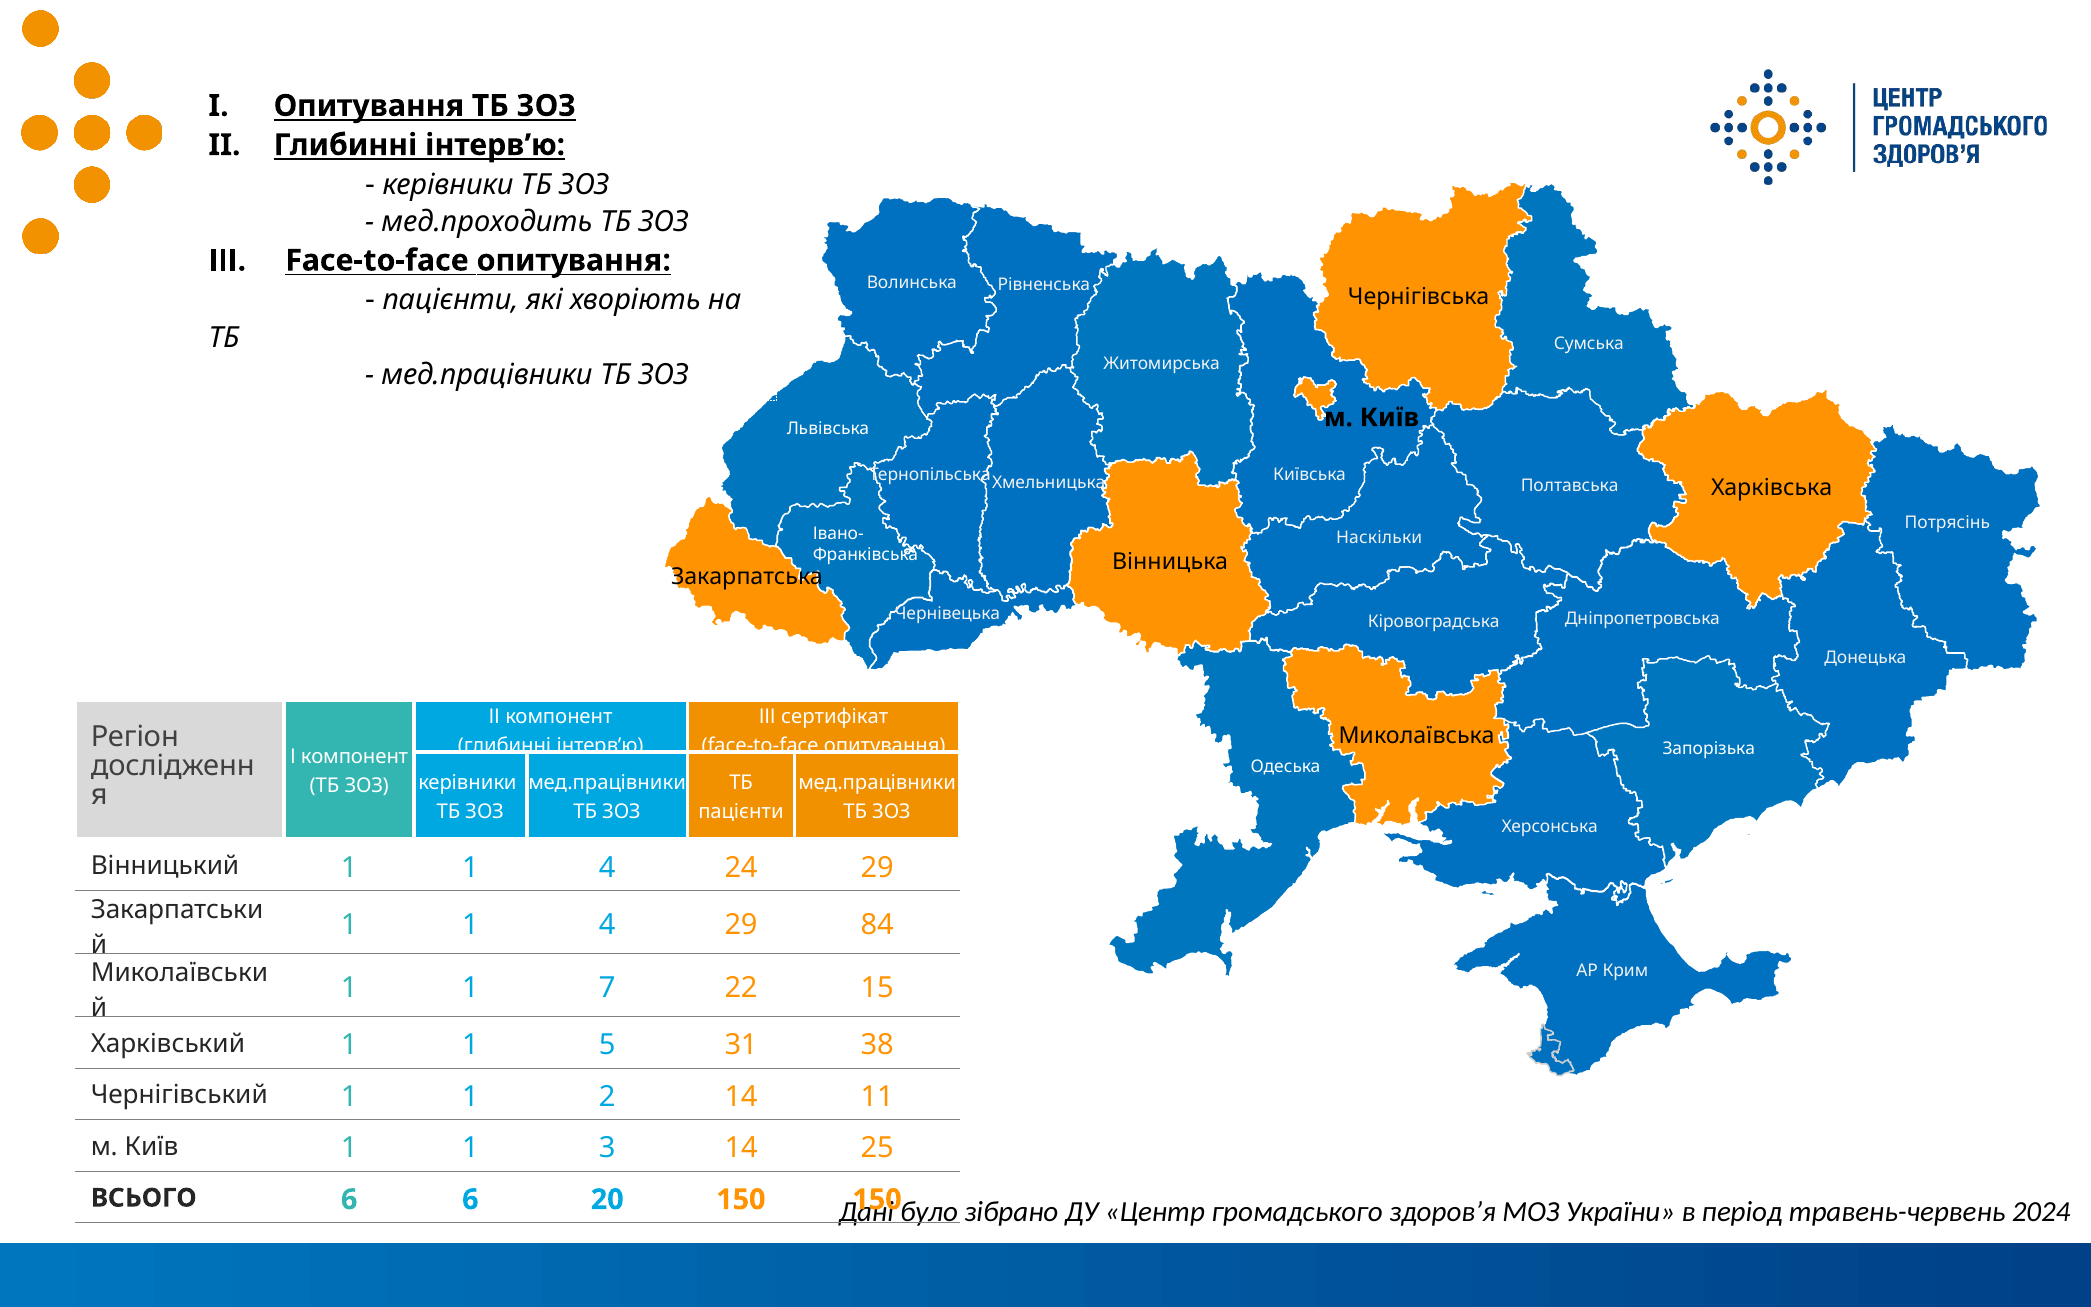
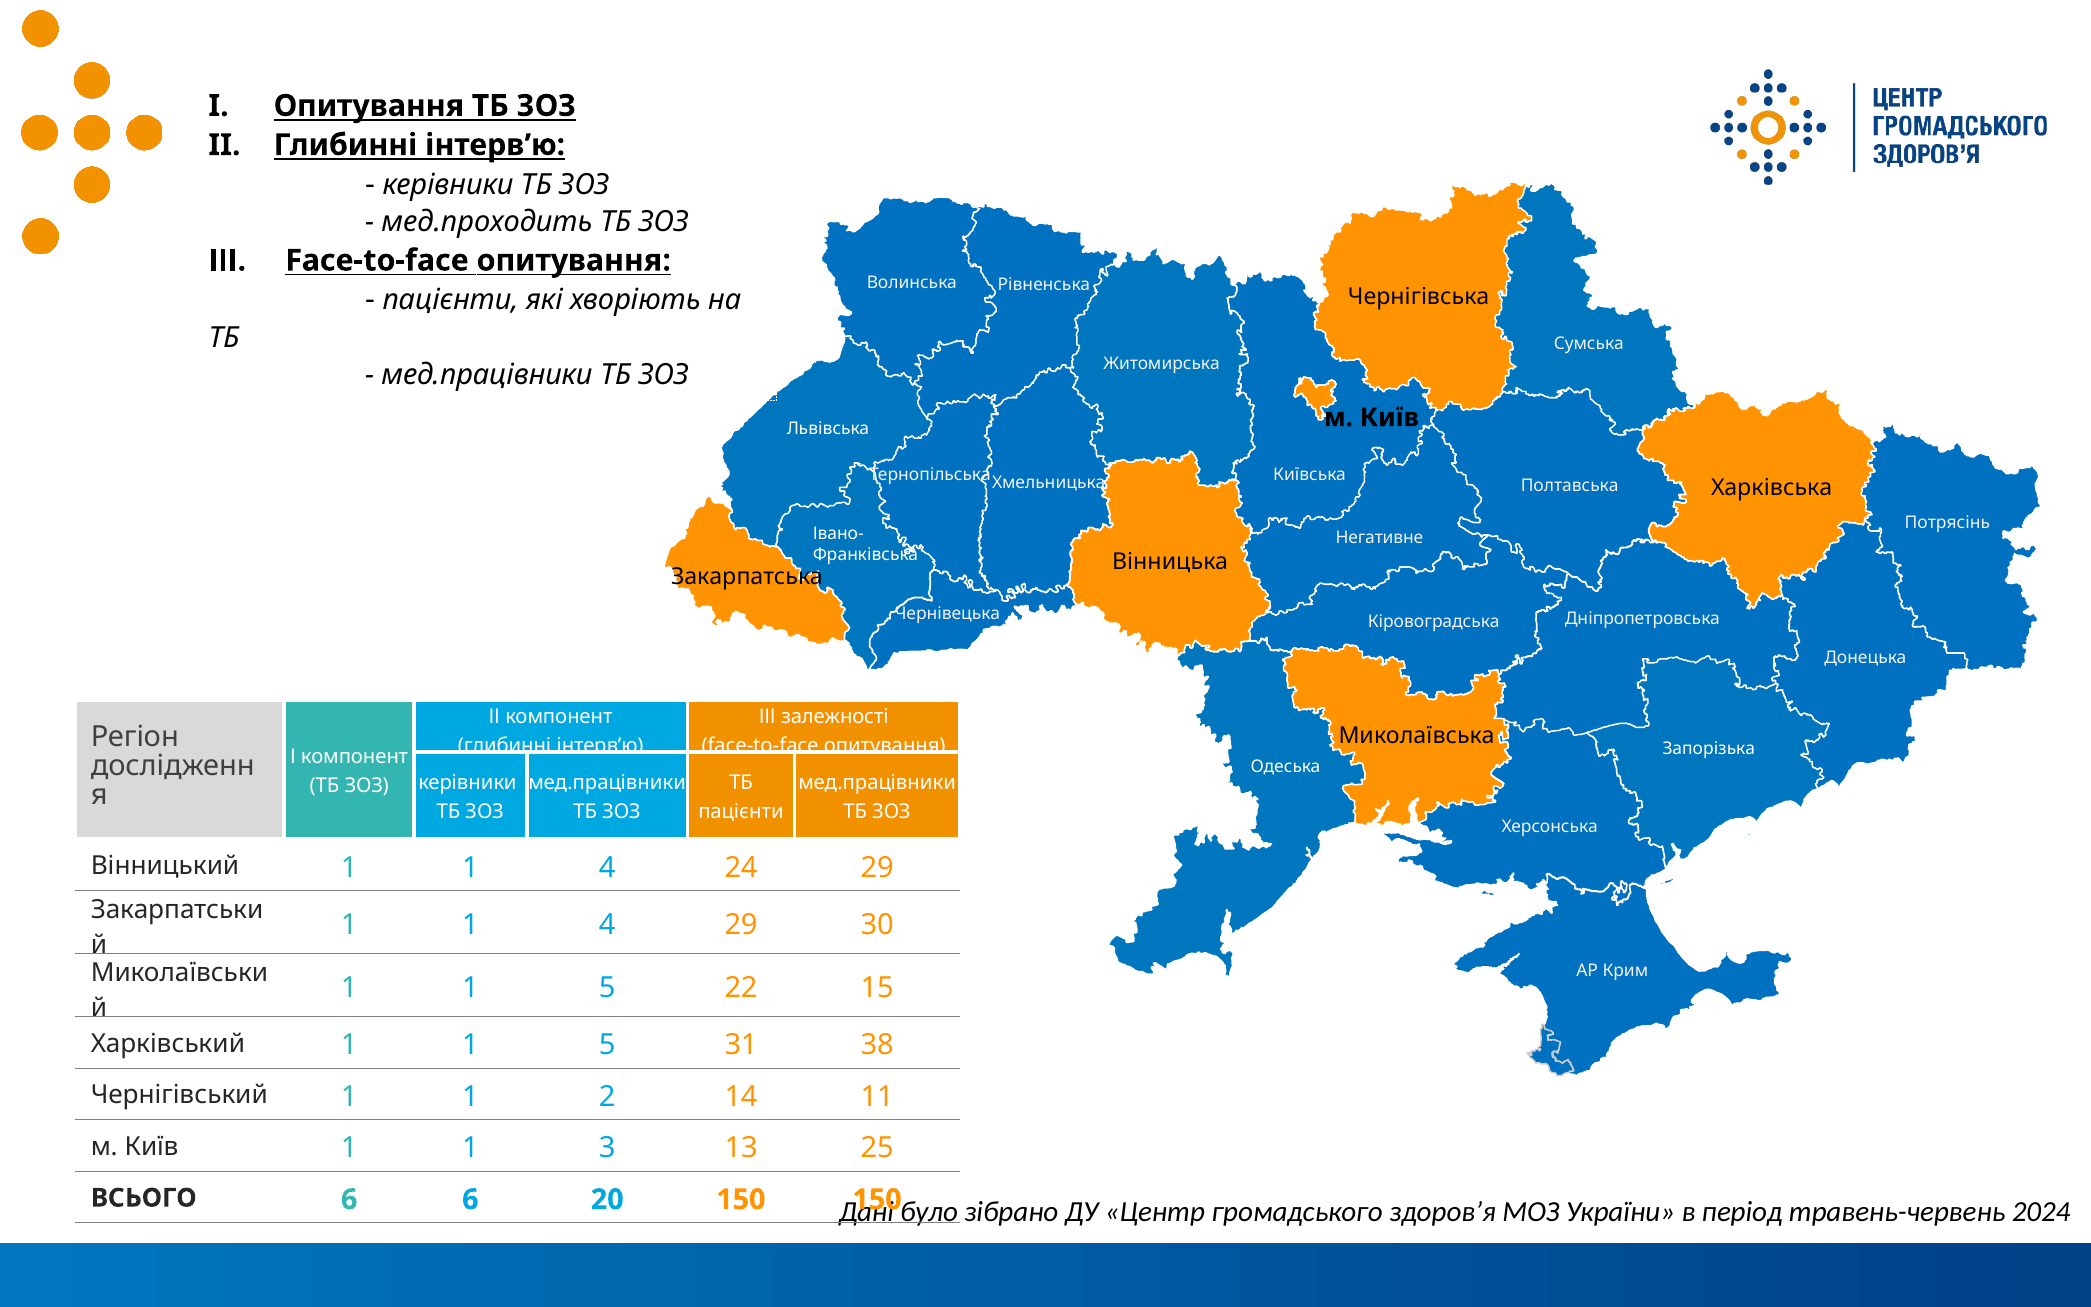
Наскільки: Наскільки -> Негативне
сертифікат: сертифікат -> залежності
84: 84 -> 30
7 at (607, 988): 7 -> 5
3 14: 14 -> 13
